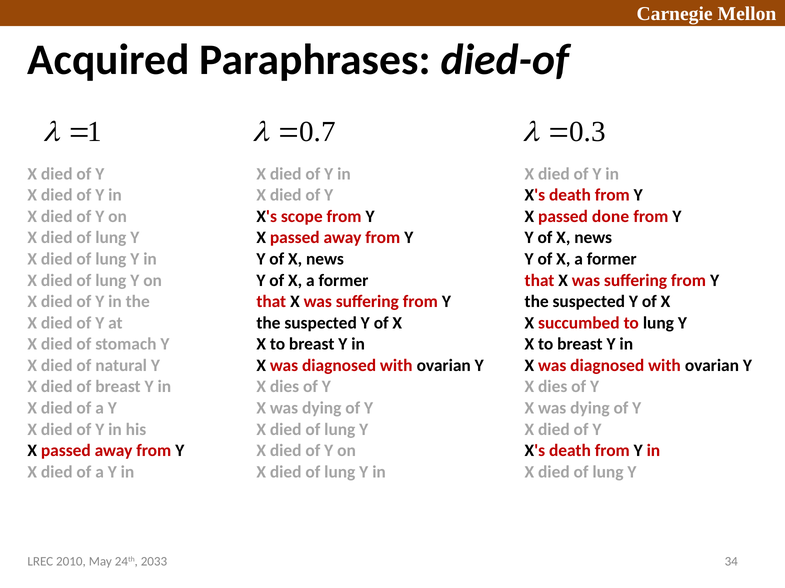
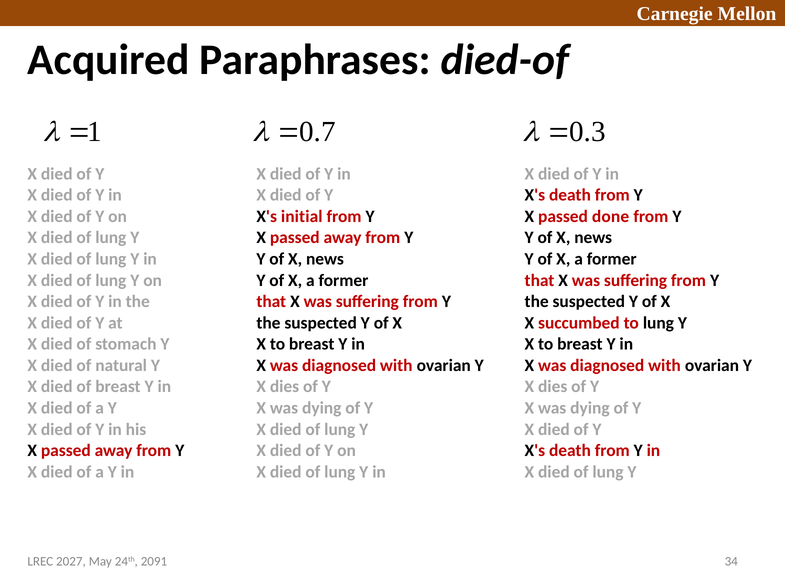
scope: scope -> initial
2010: 2010 -> 2027
2033: 2033 -> 2091
